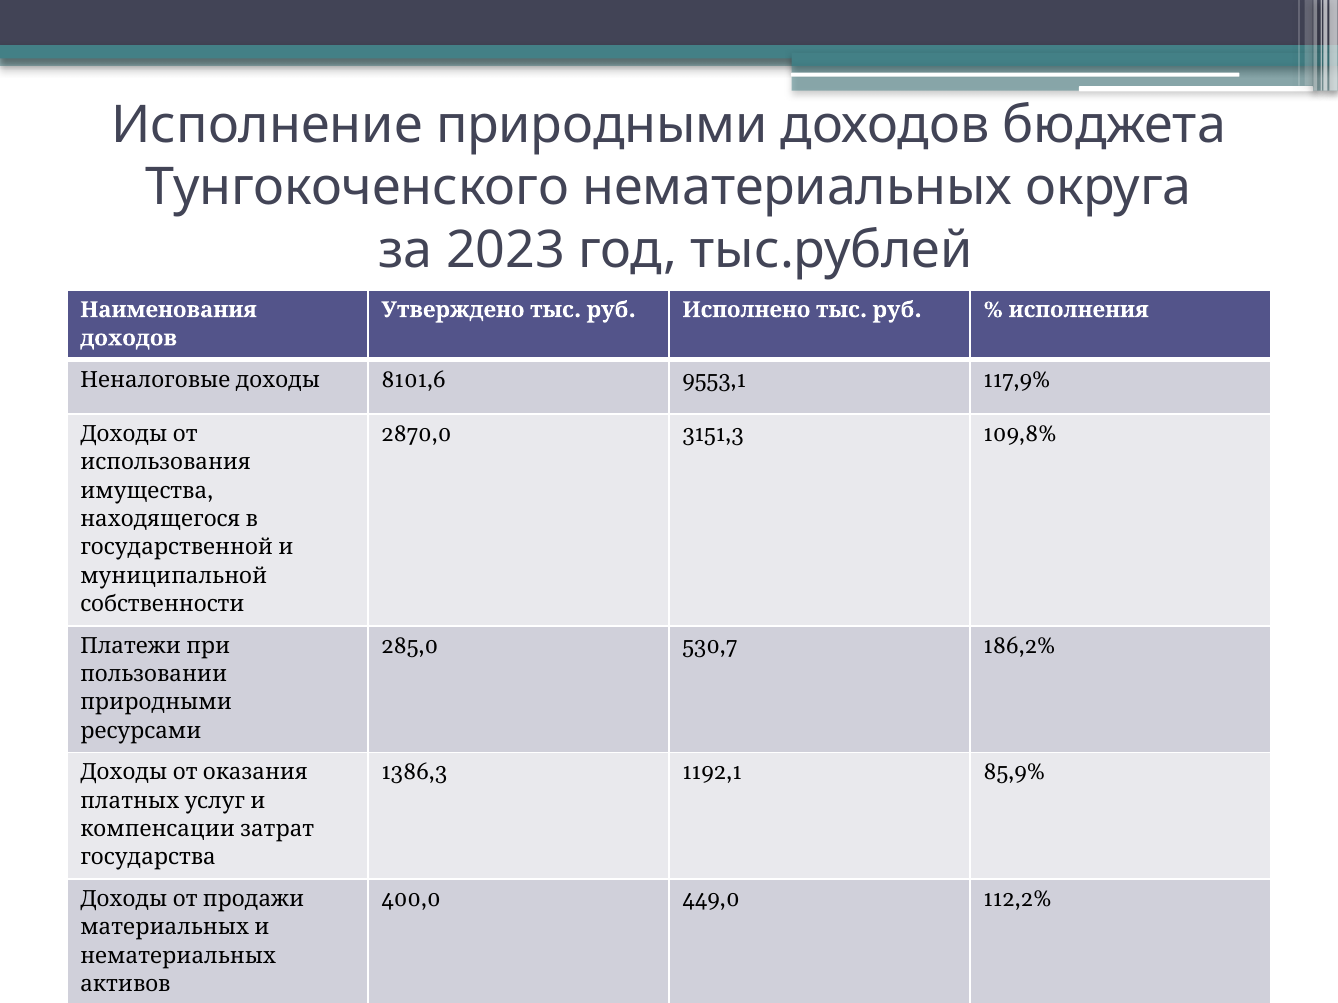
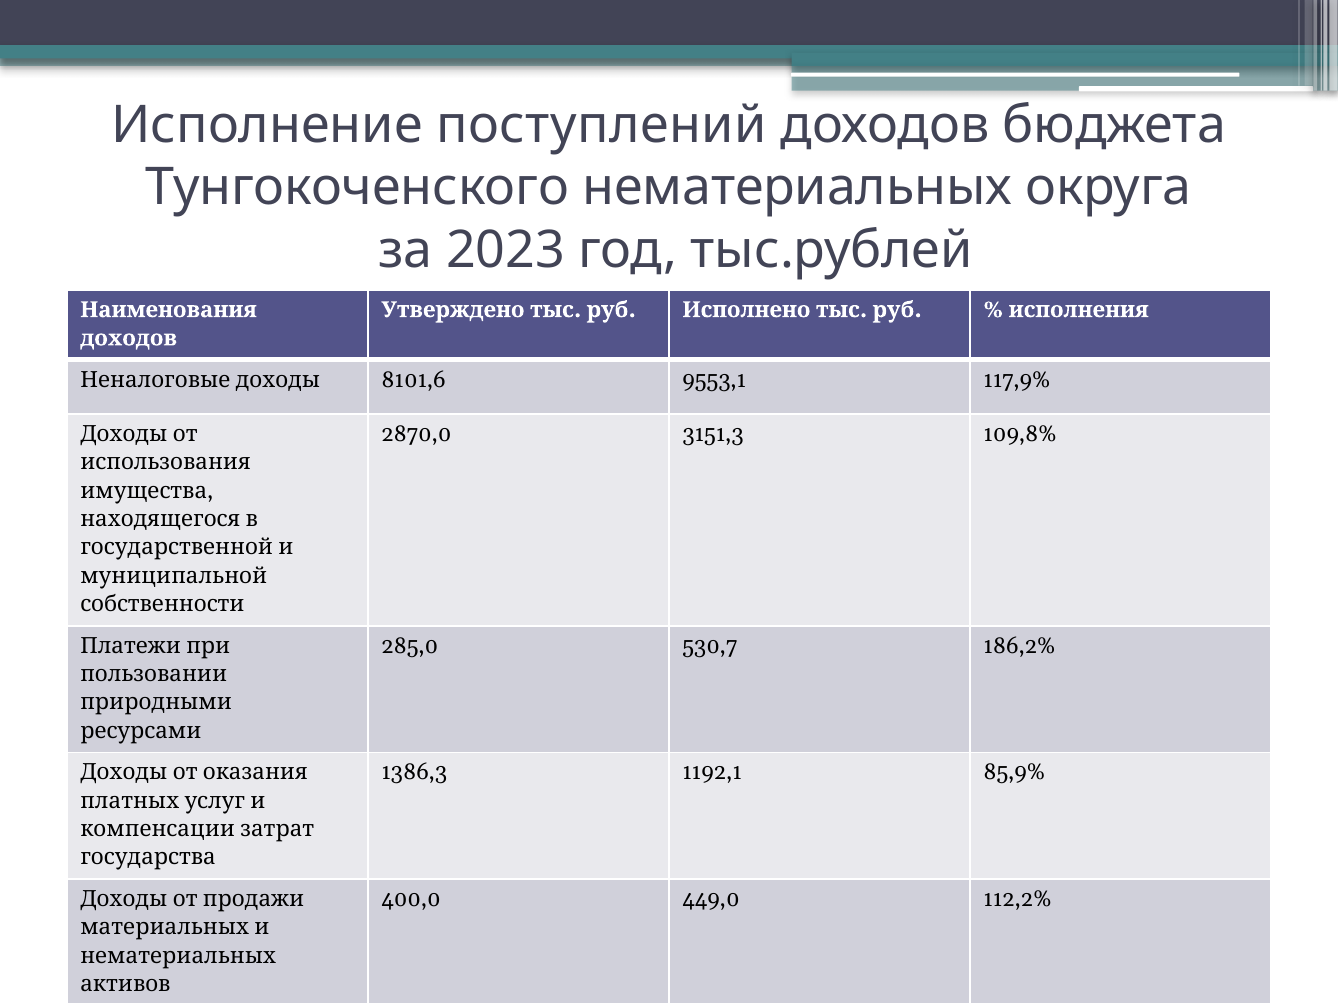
Исполнение природными: природными -> поступлений
